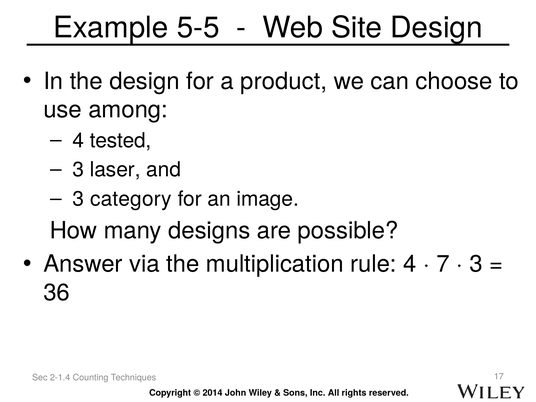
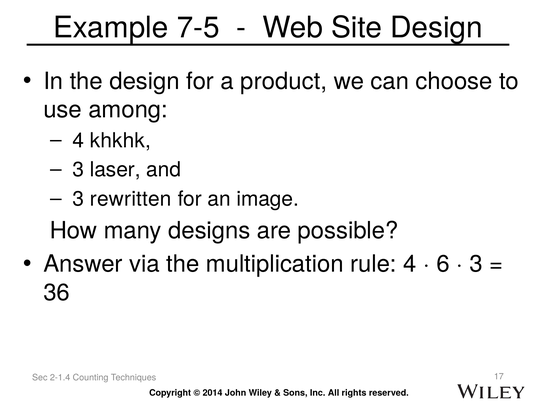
5-5: 5-5 -> 7-5
tested: tested -> khkhk
category: category -> rewritten
7: 7 -> 6
